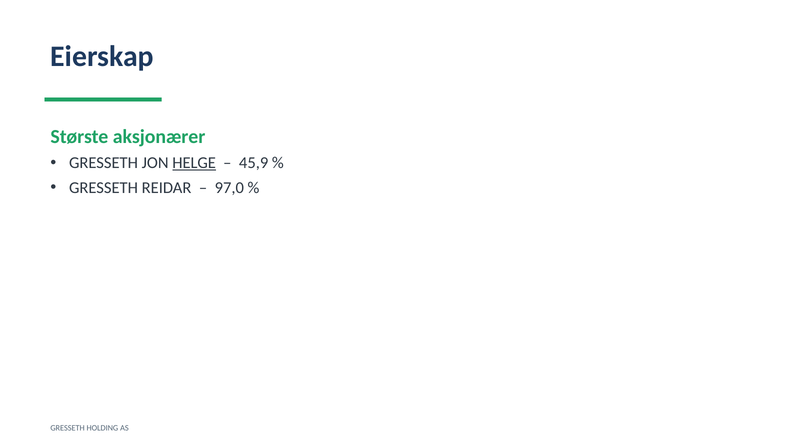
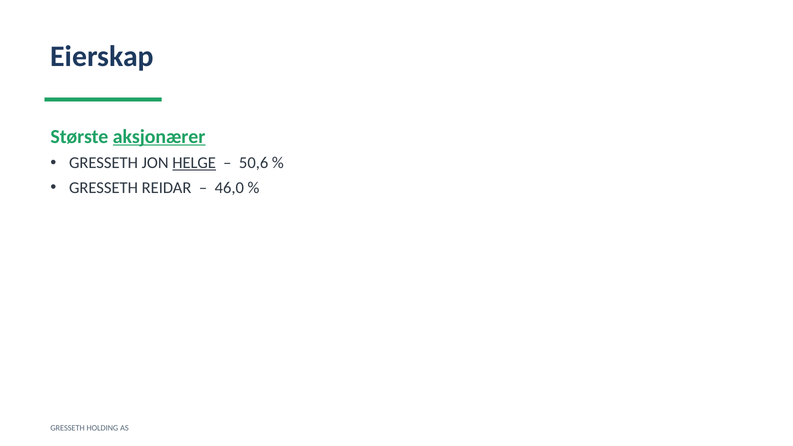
aksjonærer underline: none -> present
45,9: 45,9 -> 50,6
97,0: 97,0 -> 46,0
